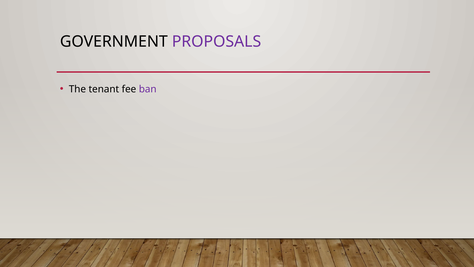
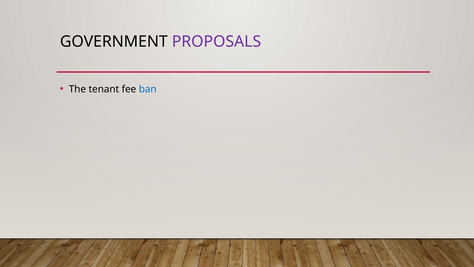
ban colour: purple -> blue
